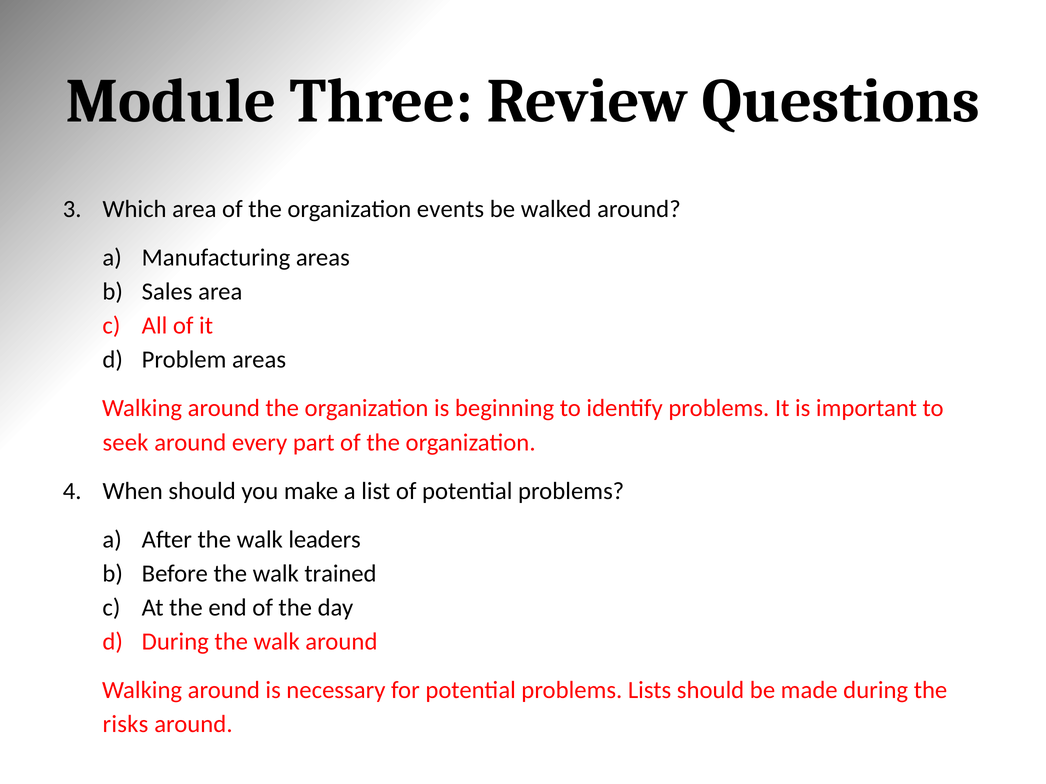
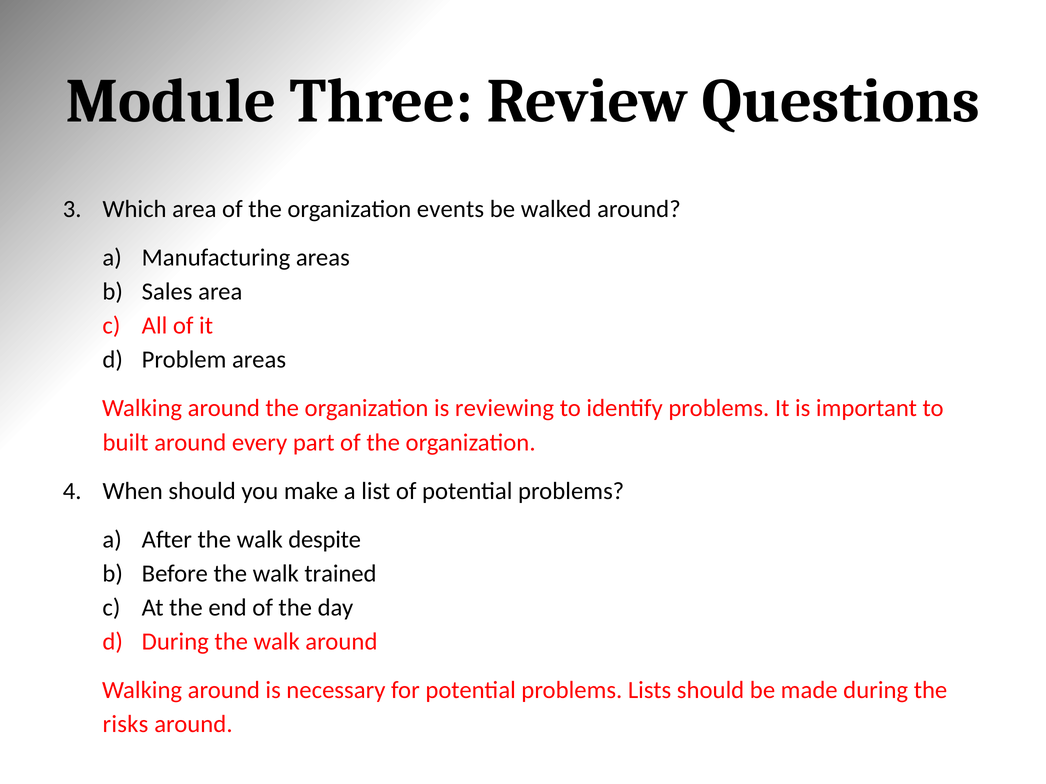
beginning: beginning -> reviewing
seek: seek -> built
leaders: leaders -> despite
